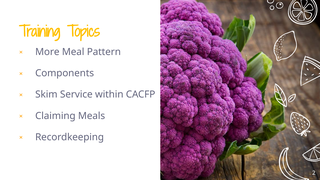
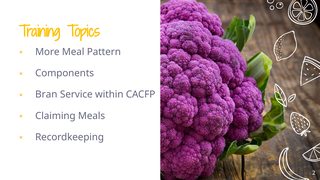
Skim: Skim -> Bran
